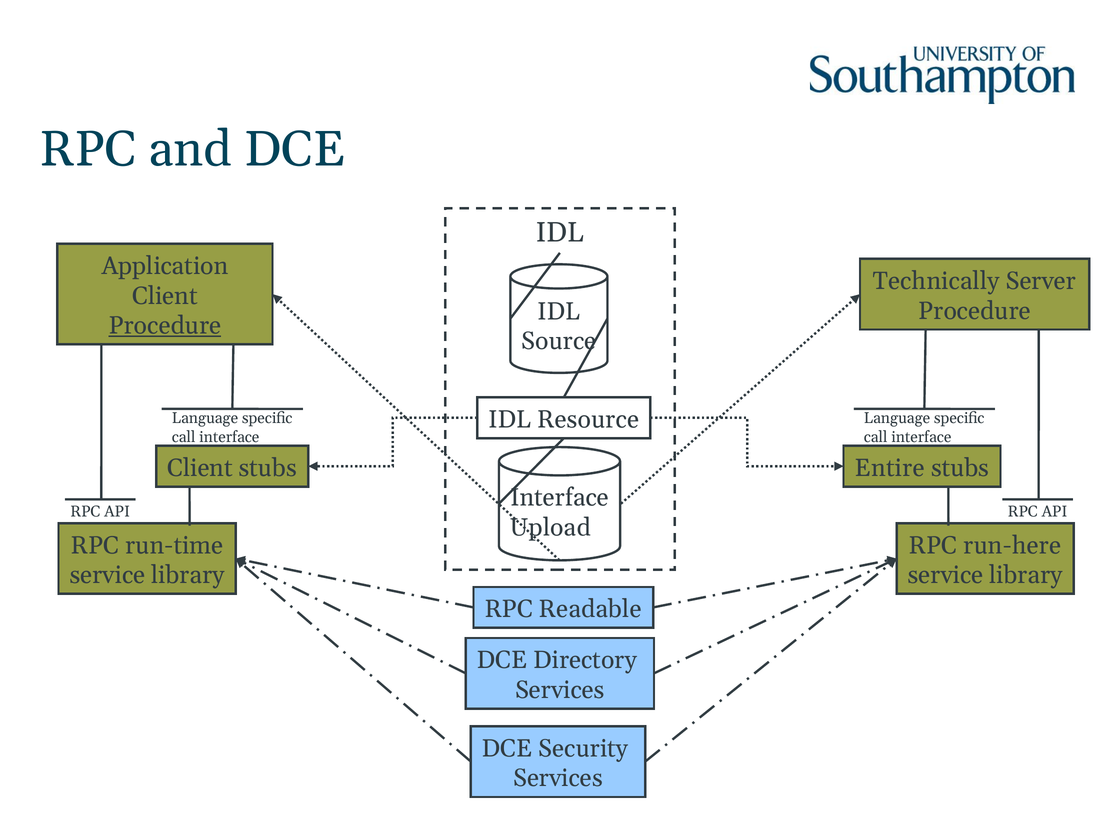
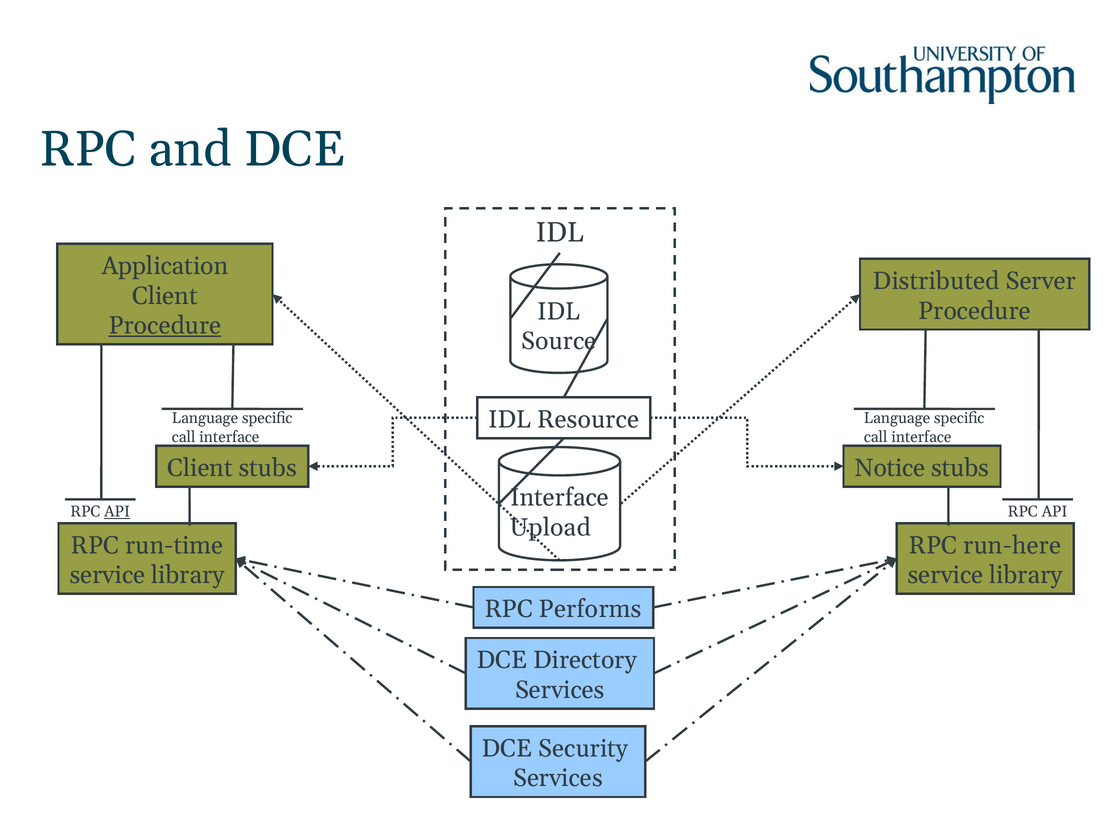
Technically: Technically -> Distributed
Entire: Entire -> Notice
API at (117, 512) underline: none -> present
Readable: Readable -> Performs
